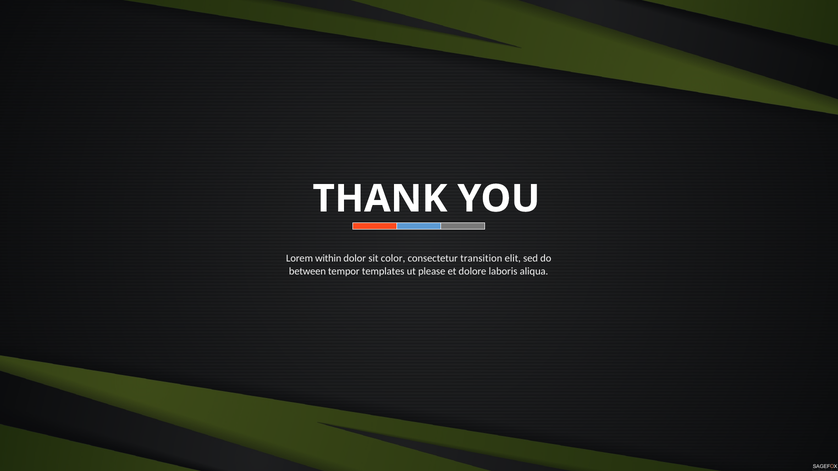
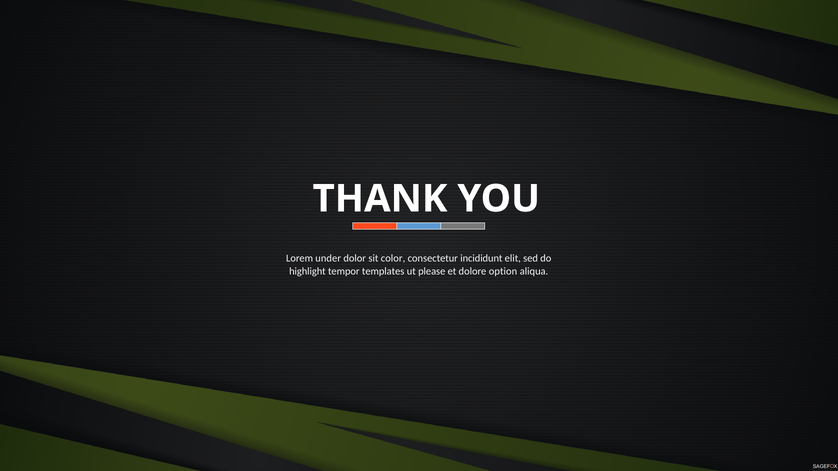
within: within -> under
transition: transition -> incididunt
between: between -> highlight
laboris: laboris -> option
